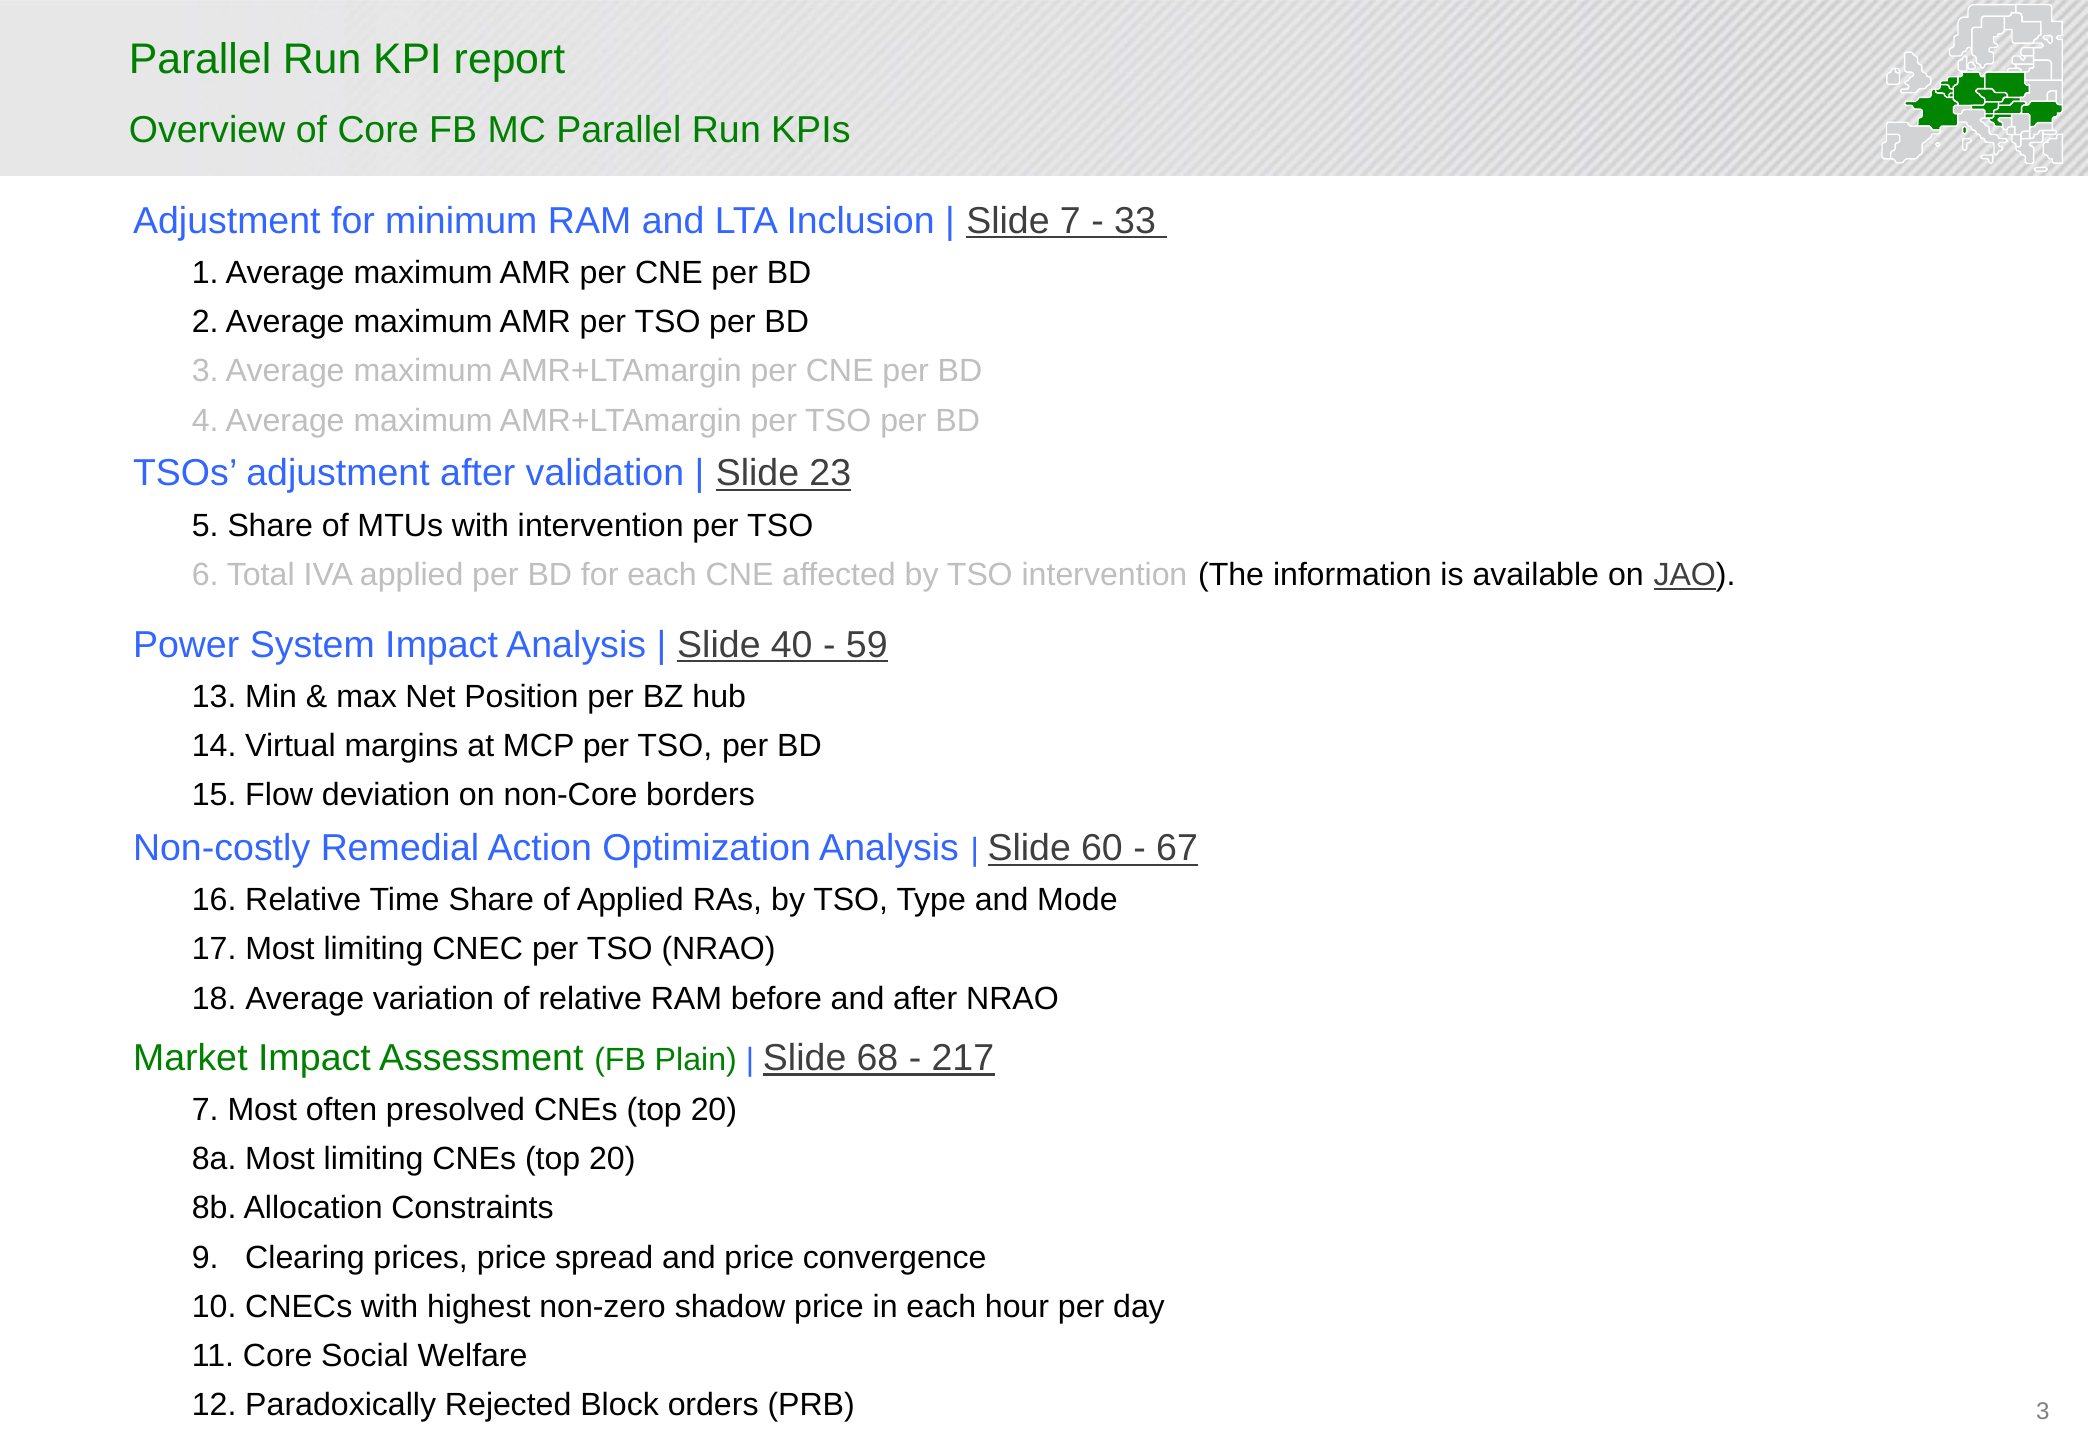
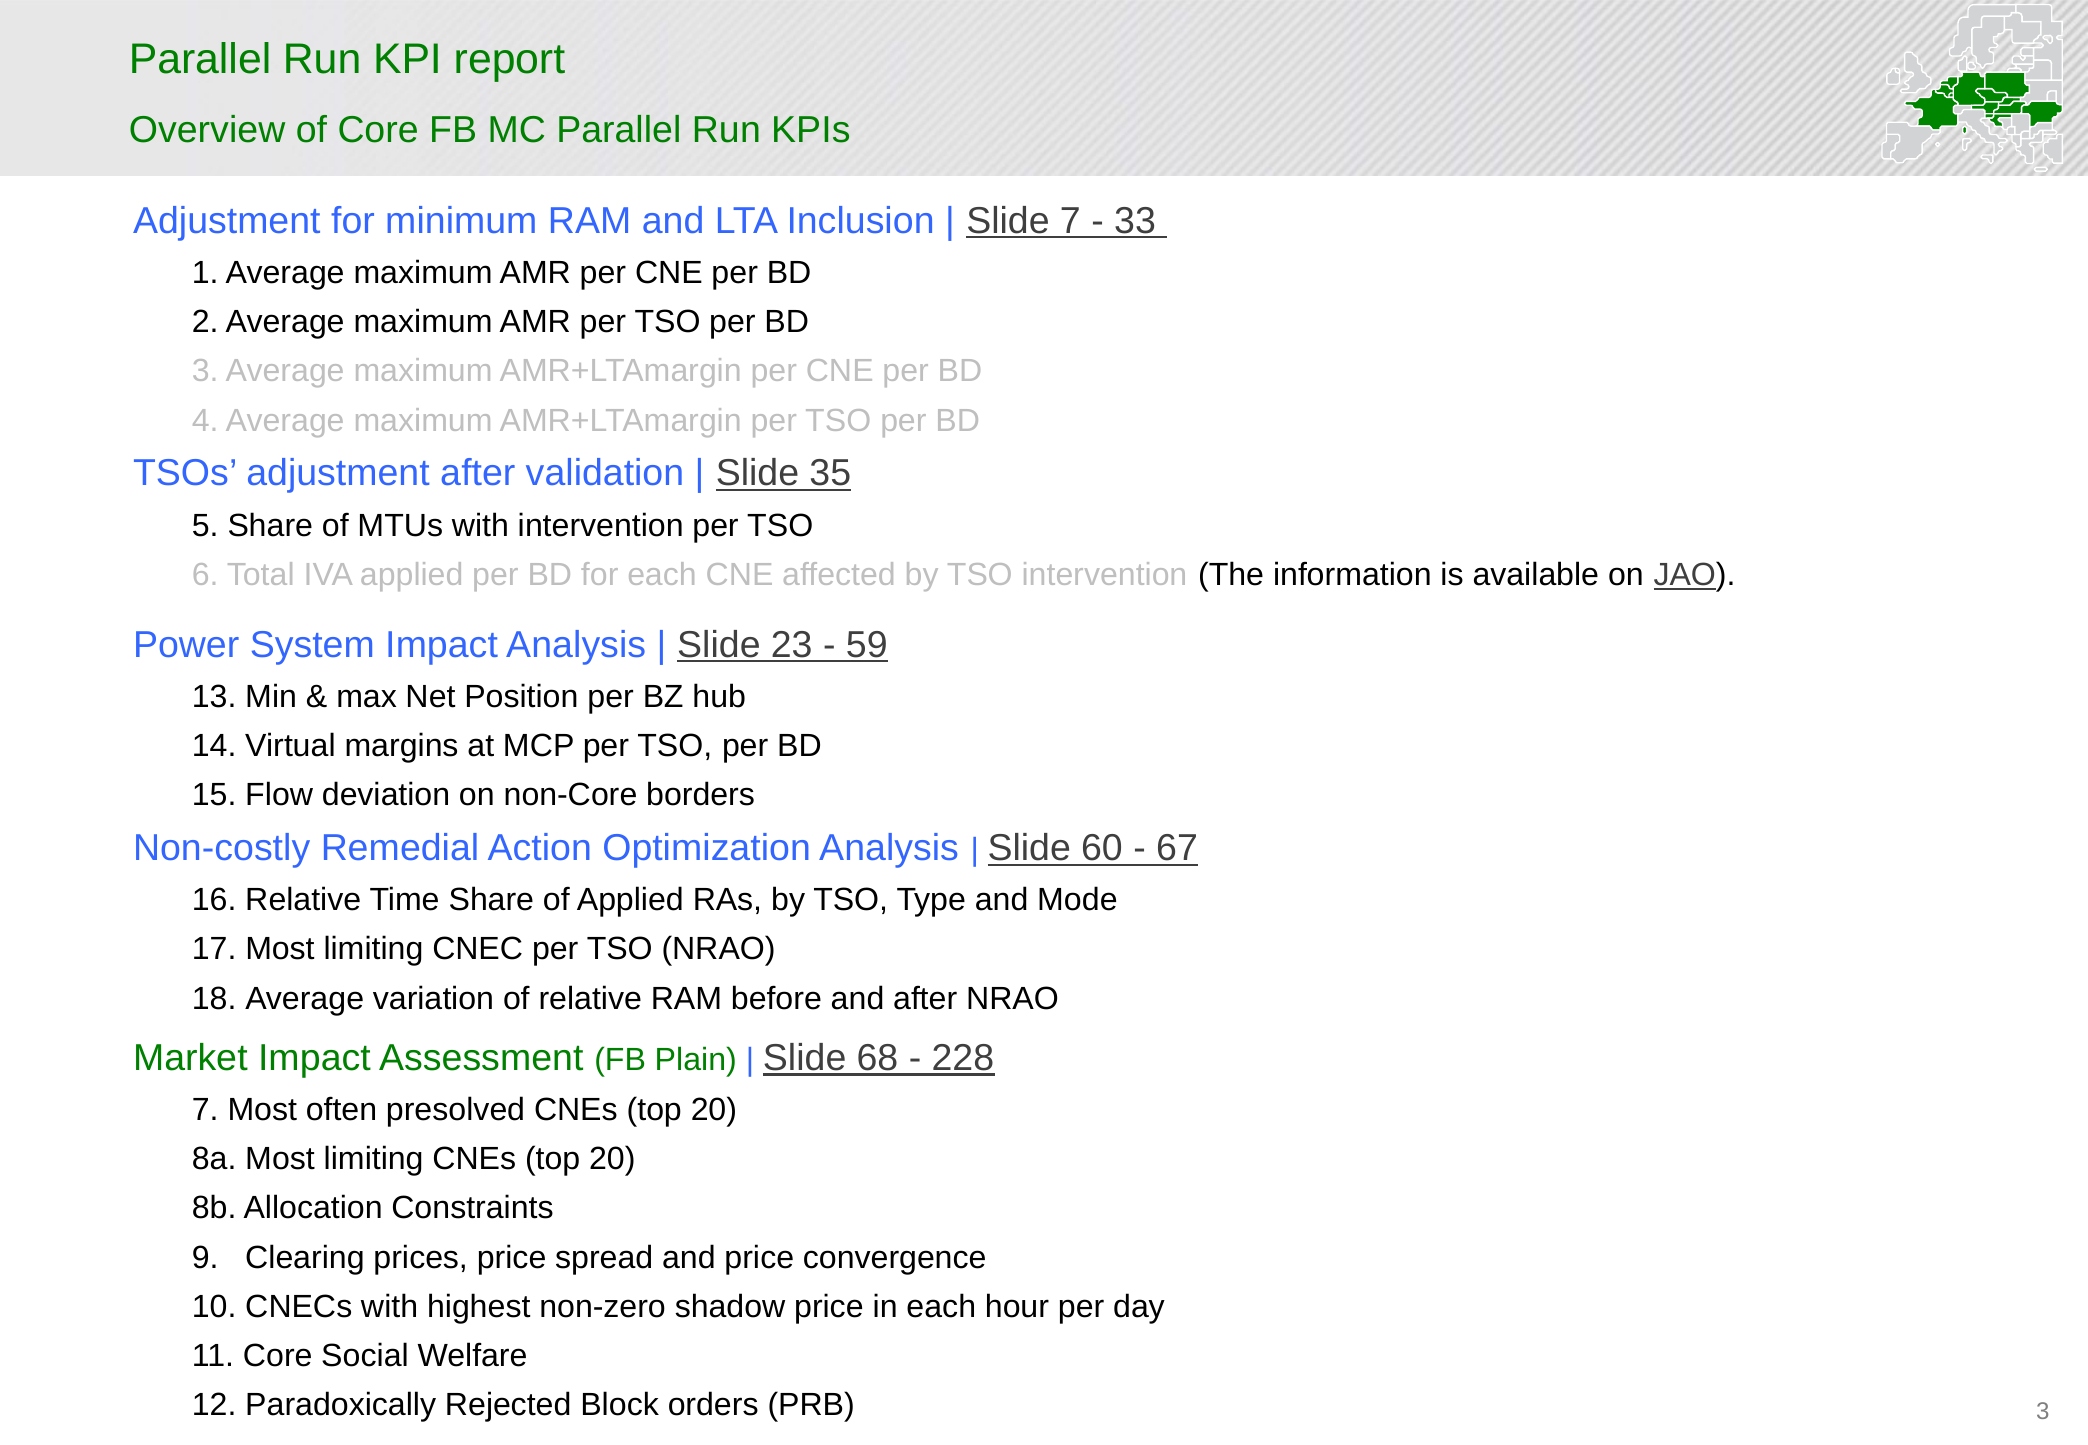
23: 23 -> 35
40: 40 -> 23
217: 217 -> 228
